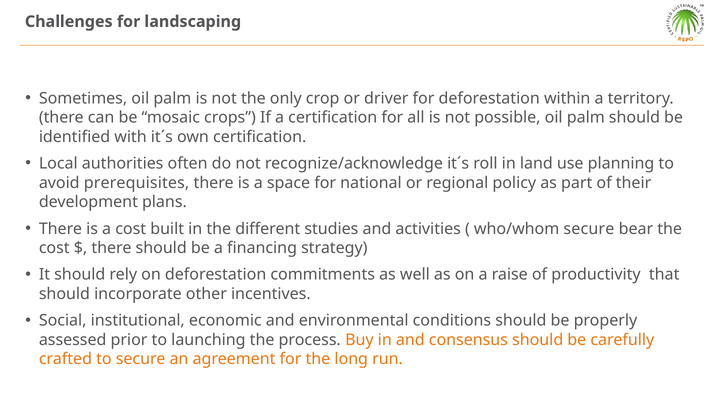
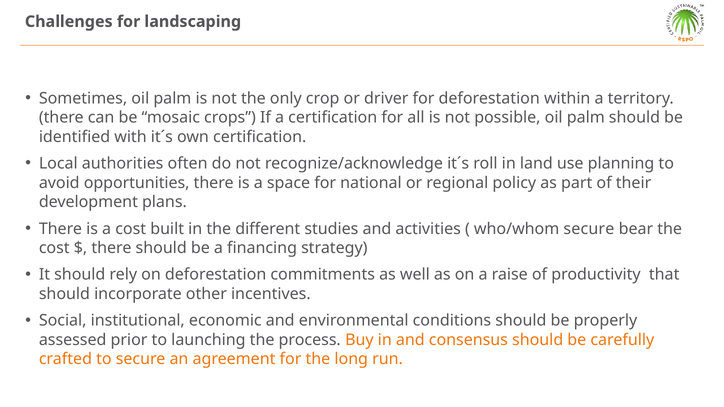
prerequisites: prerequisites -> opportunities
